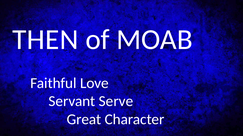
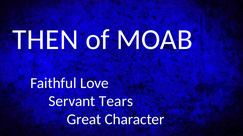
Serve: Serve -> Tears
